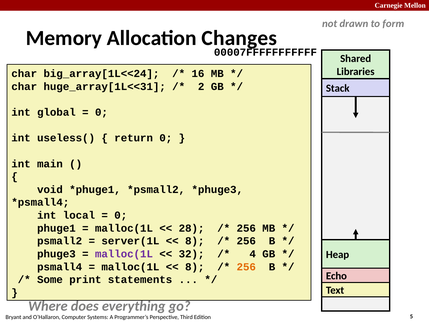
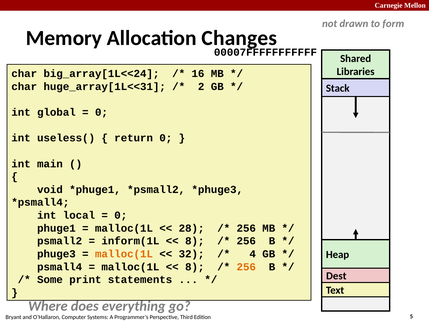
server(1L: server(1L -> inform(1L
malloc(1L at (124, 254) colour: purple -> orange
Echo: Echo -> Dest
